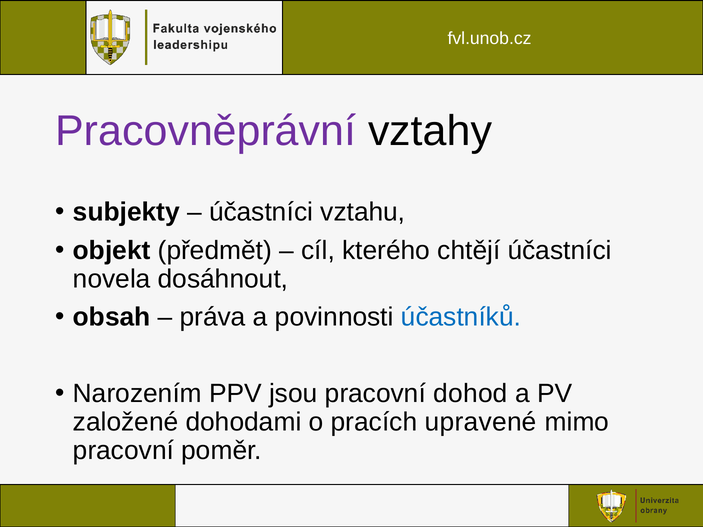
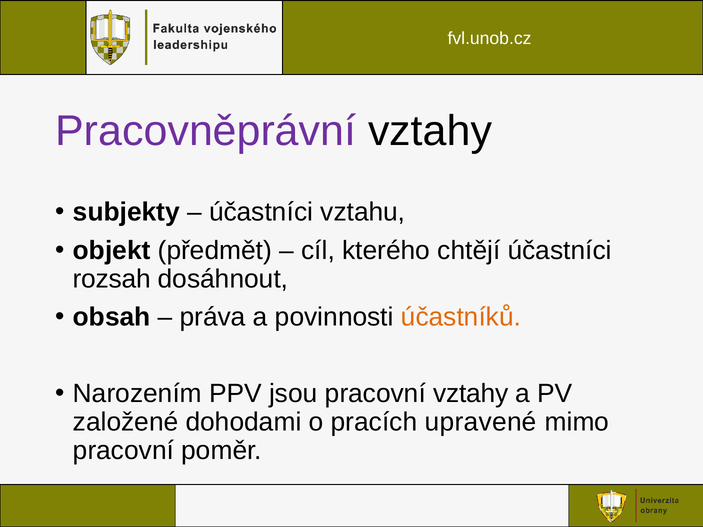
novela: novela -> rozsah
účastníků colour: blue -> orange
pracovní dohod: dohod -> vztahy
